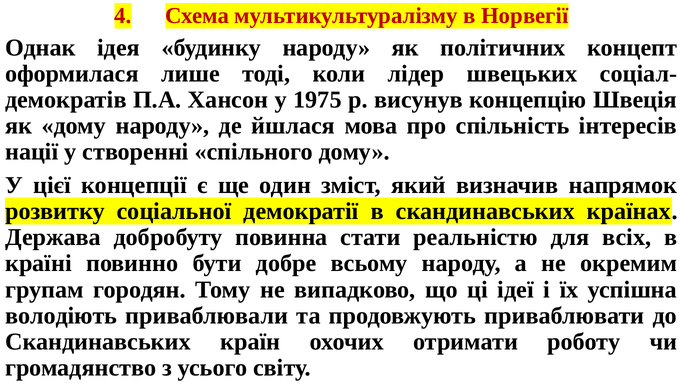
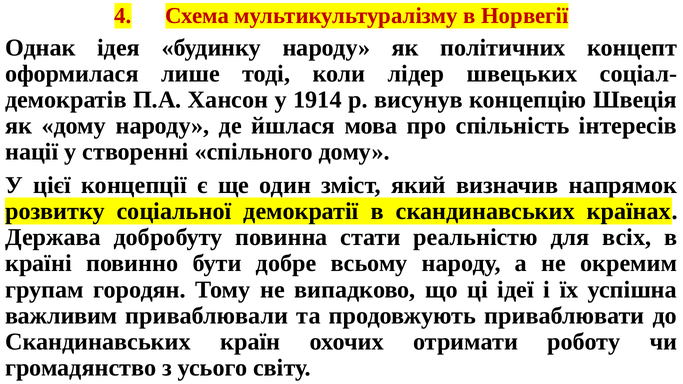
1975: 1975 -> 1914
володіють: володіють -> важливим
